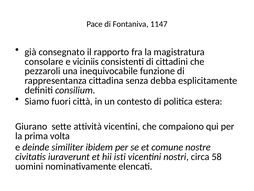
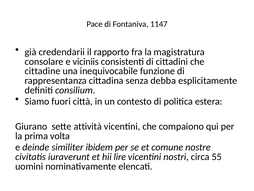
consegnato: consegnato -> credendarii
pezzaroli: pezzaroli -> cittadine
isti: isti -> lire
58: 58 -> 55
